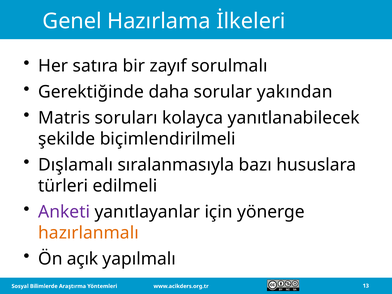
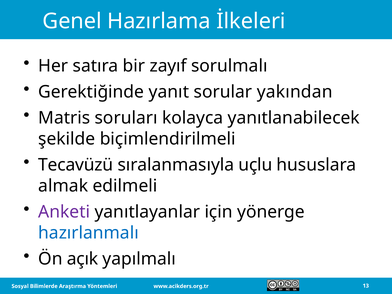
daha: daha -> yanıt
Dışlamalı: Dışlamalı -> Tecavüzü
bazı: bazı -> uçlu
türleri: türleri -> almak
hazırlanmalı colour: orange -> blue
